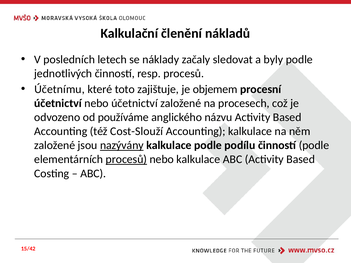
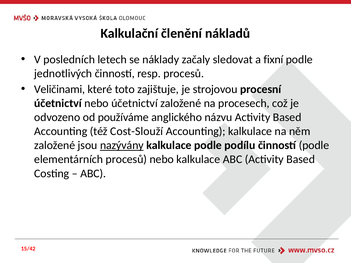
byly: byly -> fixní
Účetnímu: Účetnímu -> Veličinami
objemem: objemem -> strojovou
procesů at (126, 160) underline: present -> none
